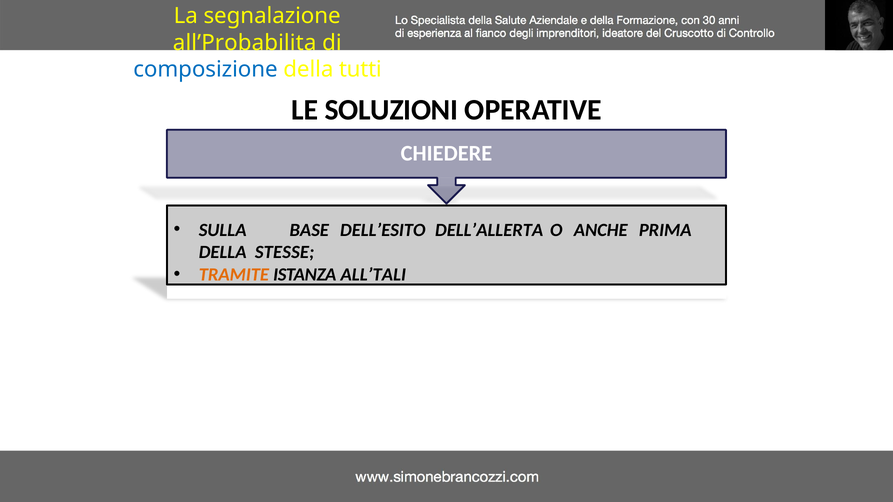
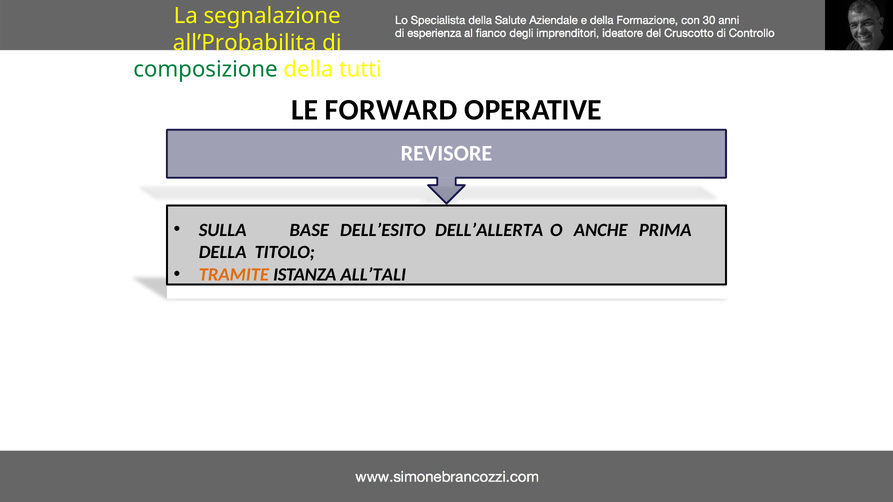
composizione colour: blue -> green
SOLUZIONI: SOLUZIONI -> FORWARD
CHIEDERE: CHIEDERE -> REVISORE
STESSE: STESSE -> TITOLO
